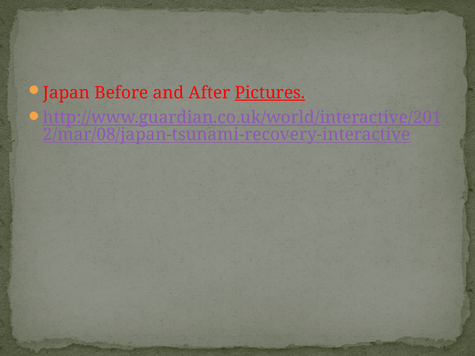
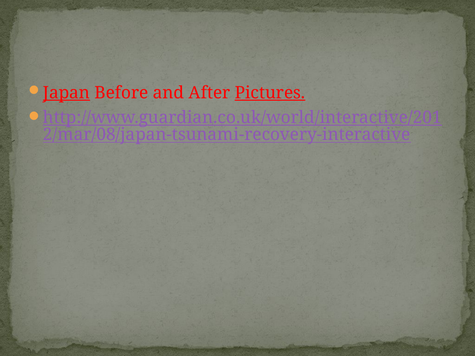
Japan underline: none -> present
